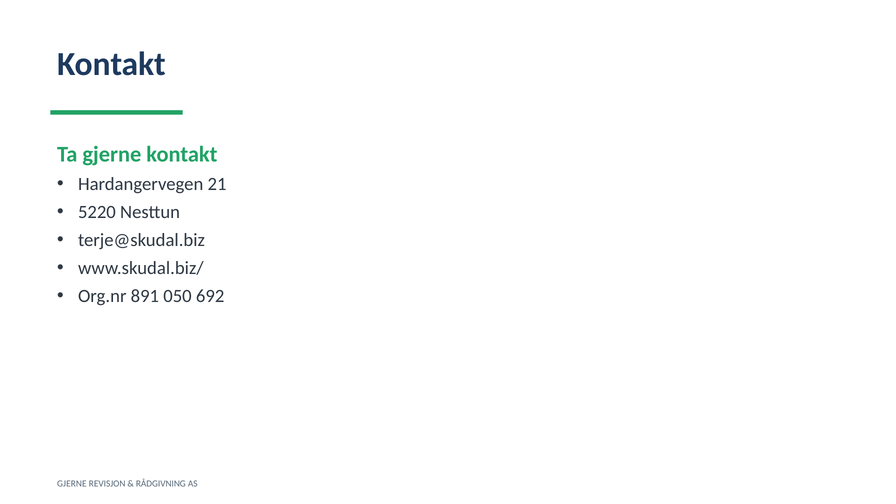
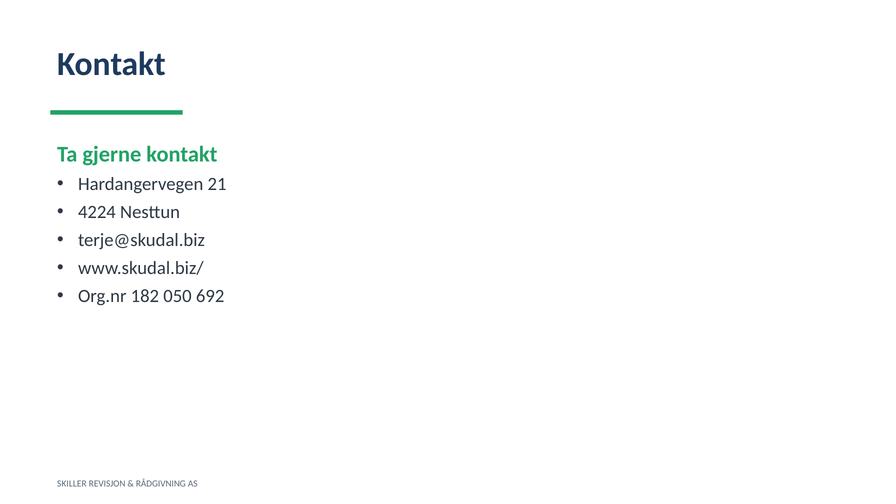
5220: 5220 -> 4224
891: 891 -> 182
GJERNE at (72, 484): GJERNE -> SKILLER
